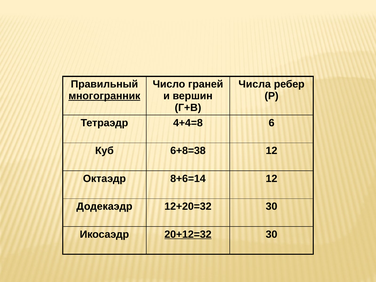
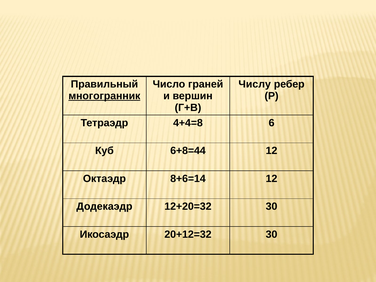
Числа: Числа -> Числу
6+8=38: 6+8=38 -> 6+8=44
20+12=32 underline: present -> none
